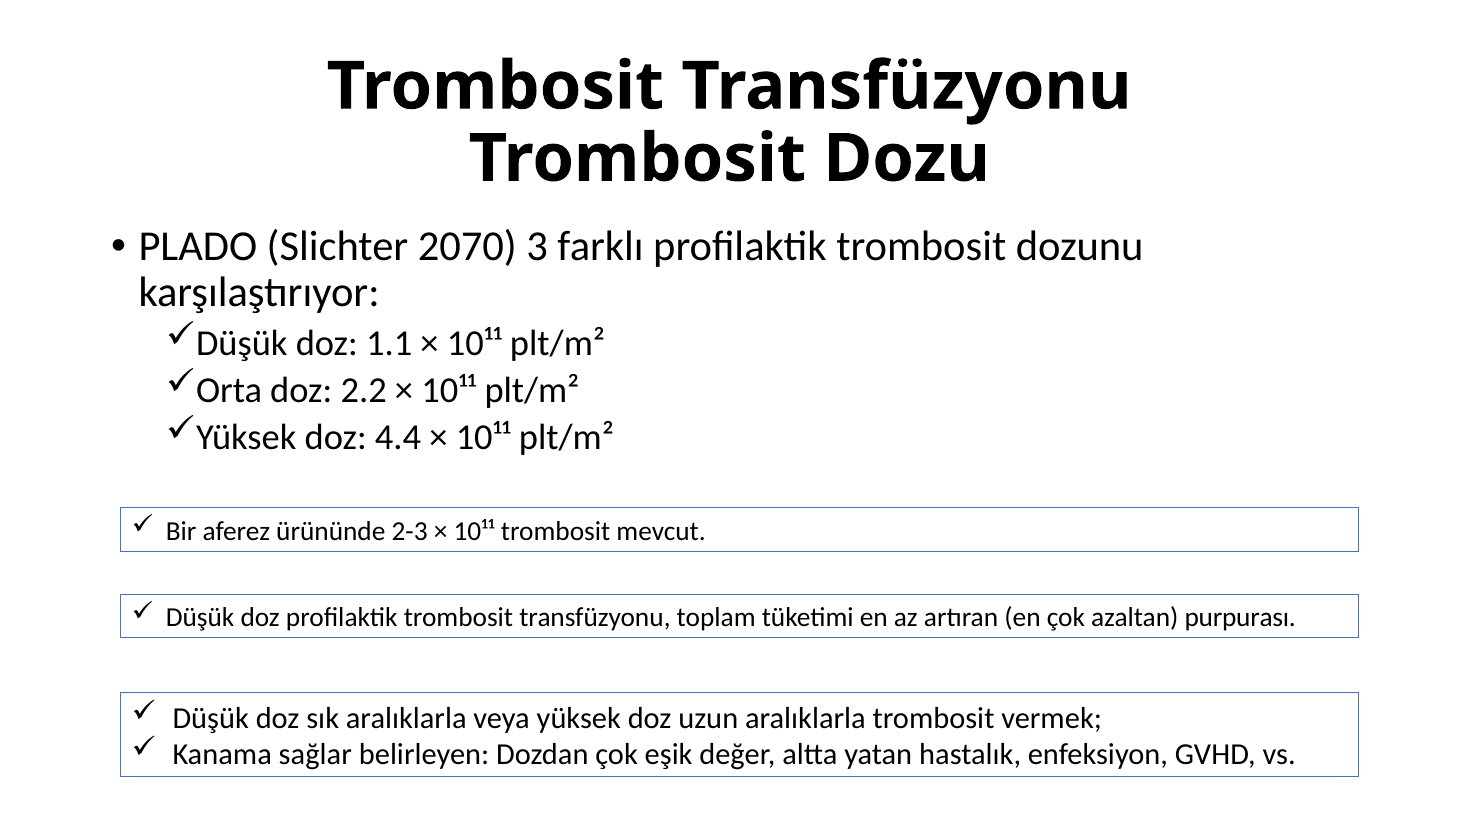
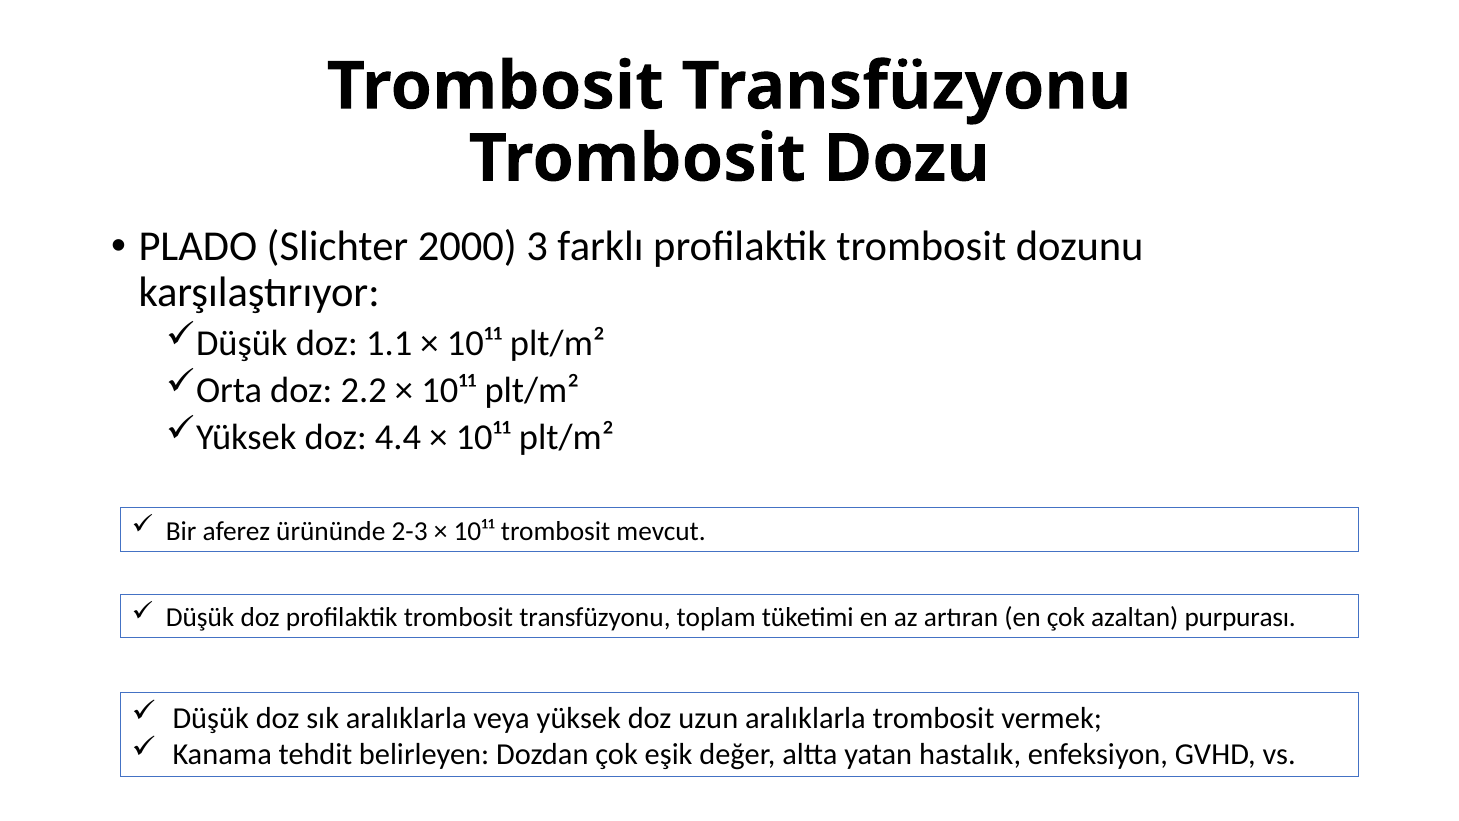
2070: 2070 -> 2000
sağlar: sağlar -> tehdit
